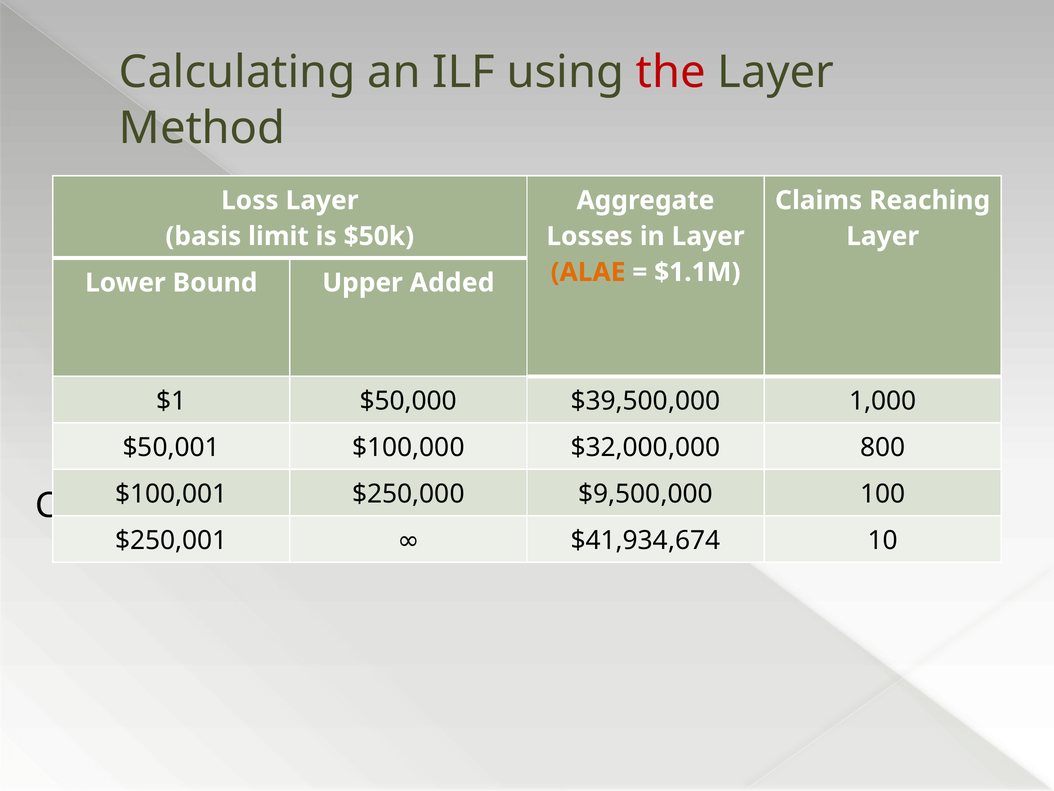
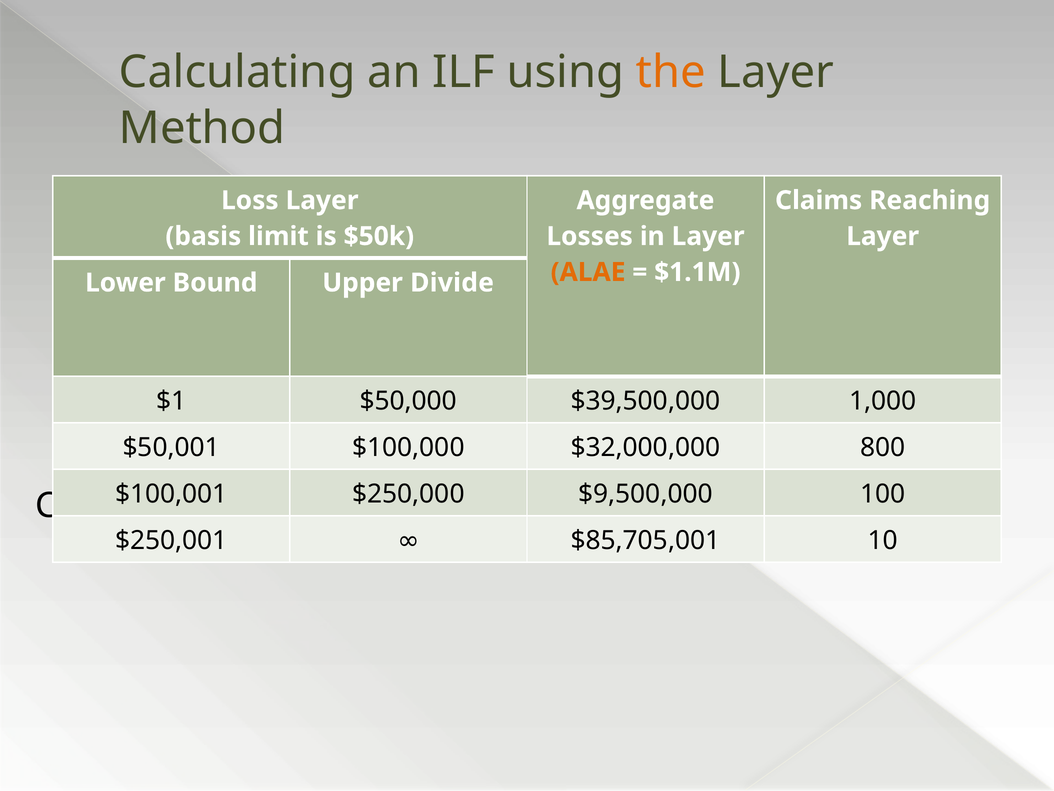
the colour: red -> orange
Added: Added -> Divide
$41,934,674: $41,934,674 -> $85,705,001
